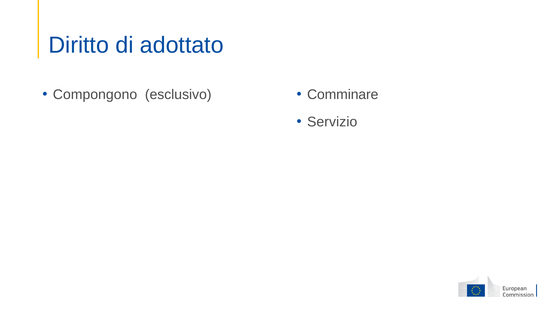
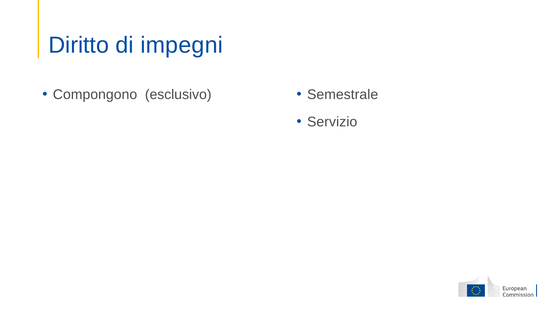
adottato: adottato -> impegni
Comminare: Comminare -> Semestrale
